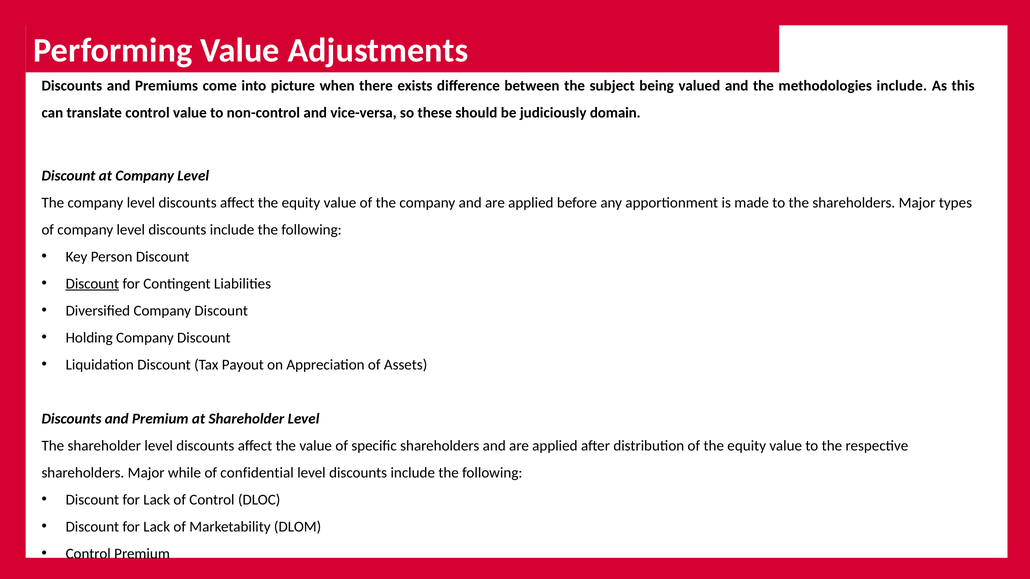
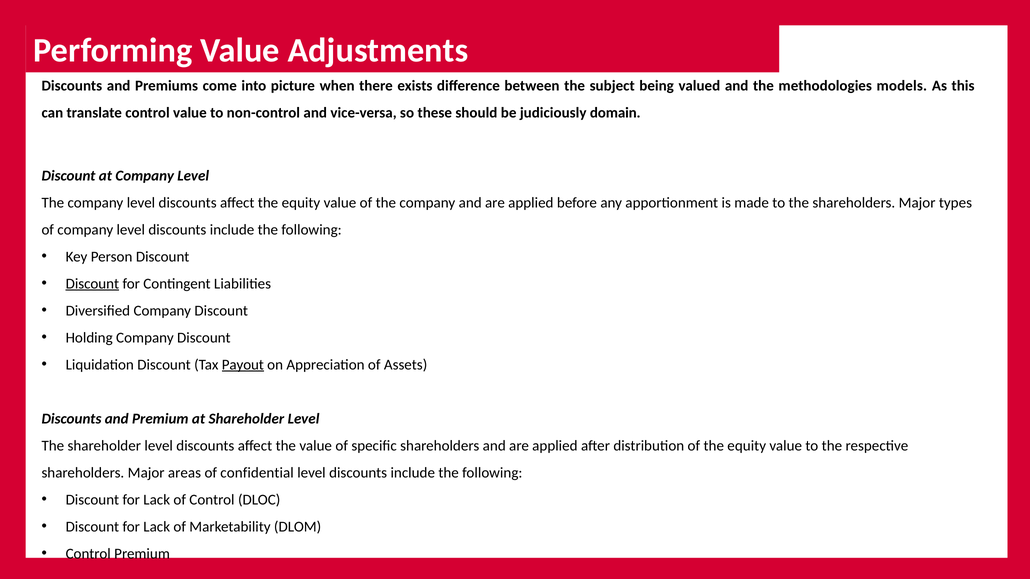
methodologies include: include -> models
Payout underline: none -> present
while: while -> areas
